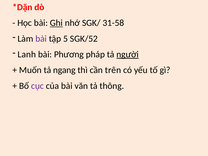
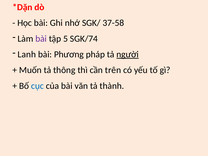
Ghi underline: present -> none
31-58: 31-58 -> 37-58
SGK/52: SGK/52 -> SGK/74
ngang: ngang -> thông
cục colour: purple -> blue
thông: thông -> thành
